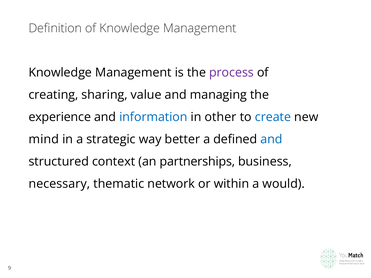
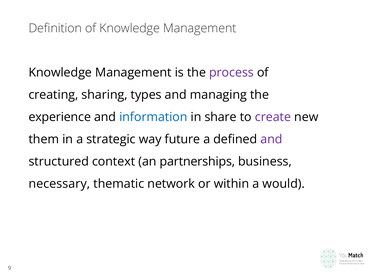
value: value -> types
other: other -> share
create colour: blue -> purple
mind: mind -> them
better: better -> future
and at (271, 140) colour: blue -> purple
